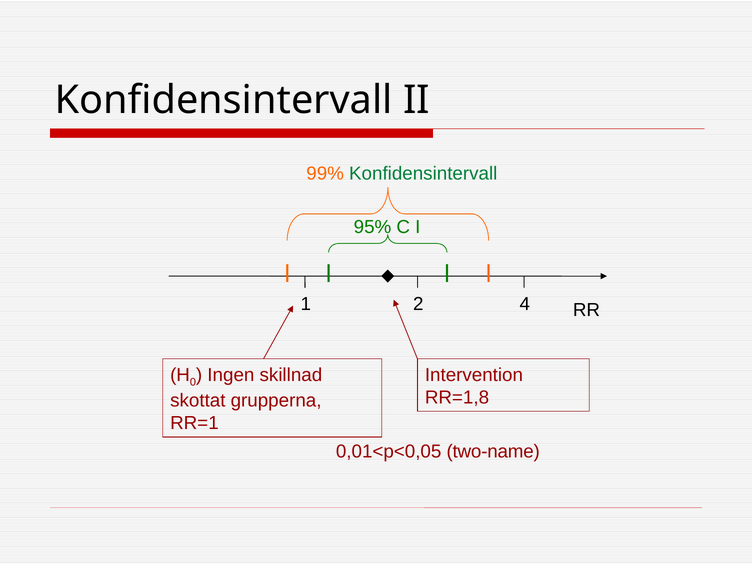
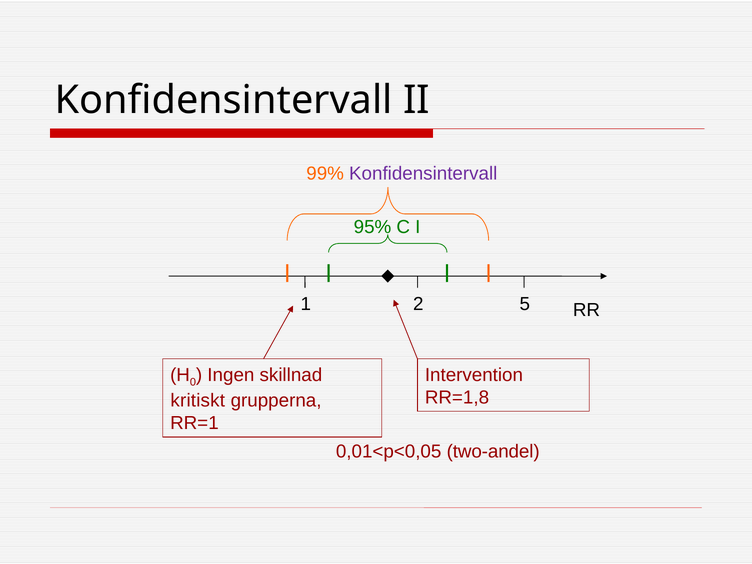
Konfidensintervall at (423, 173) colour: green -> purple
4: 4 -> 5
skottat: skottat -> kritiskt
two-name: two-name -> two-andel
